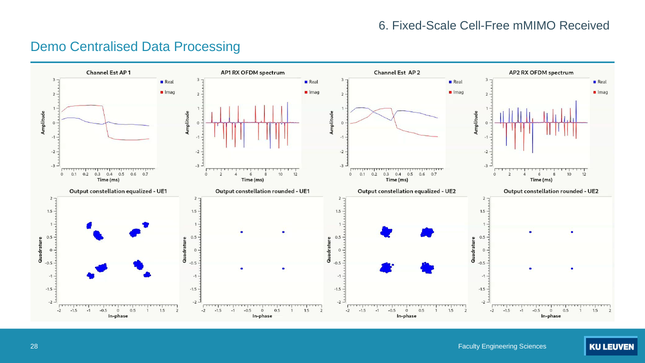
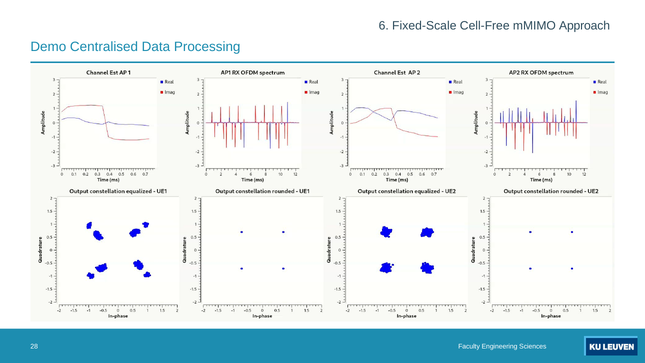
Received: Received -> Approach
